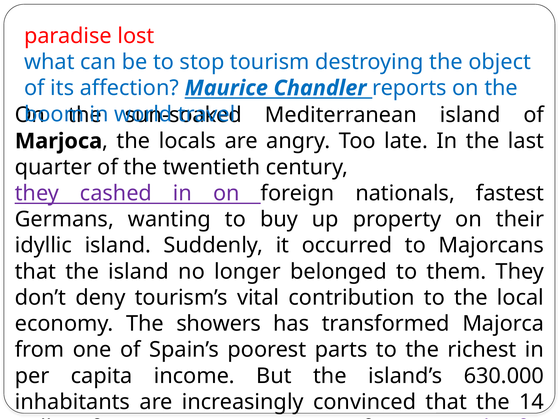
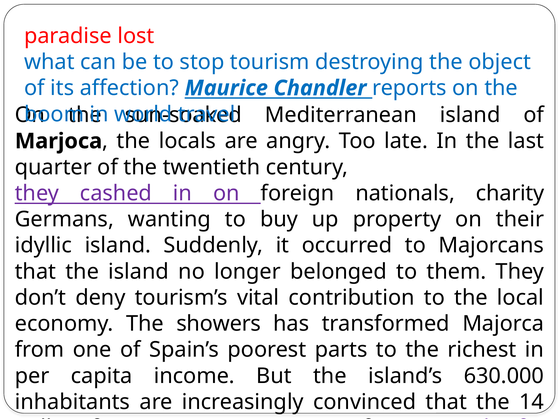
fastest: fastest -> charity
